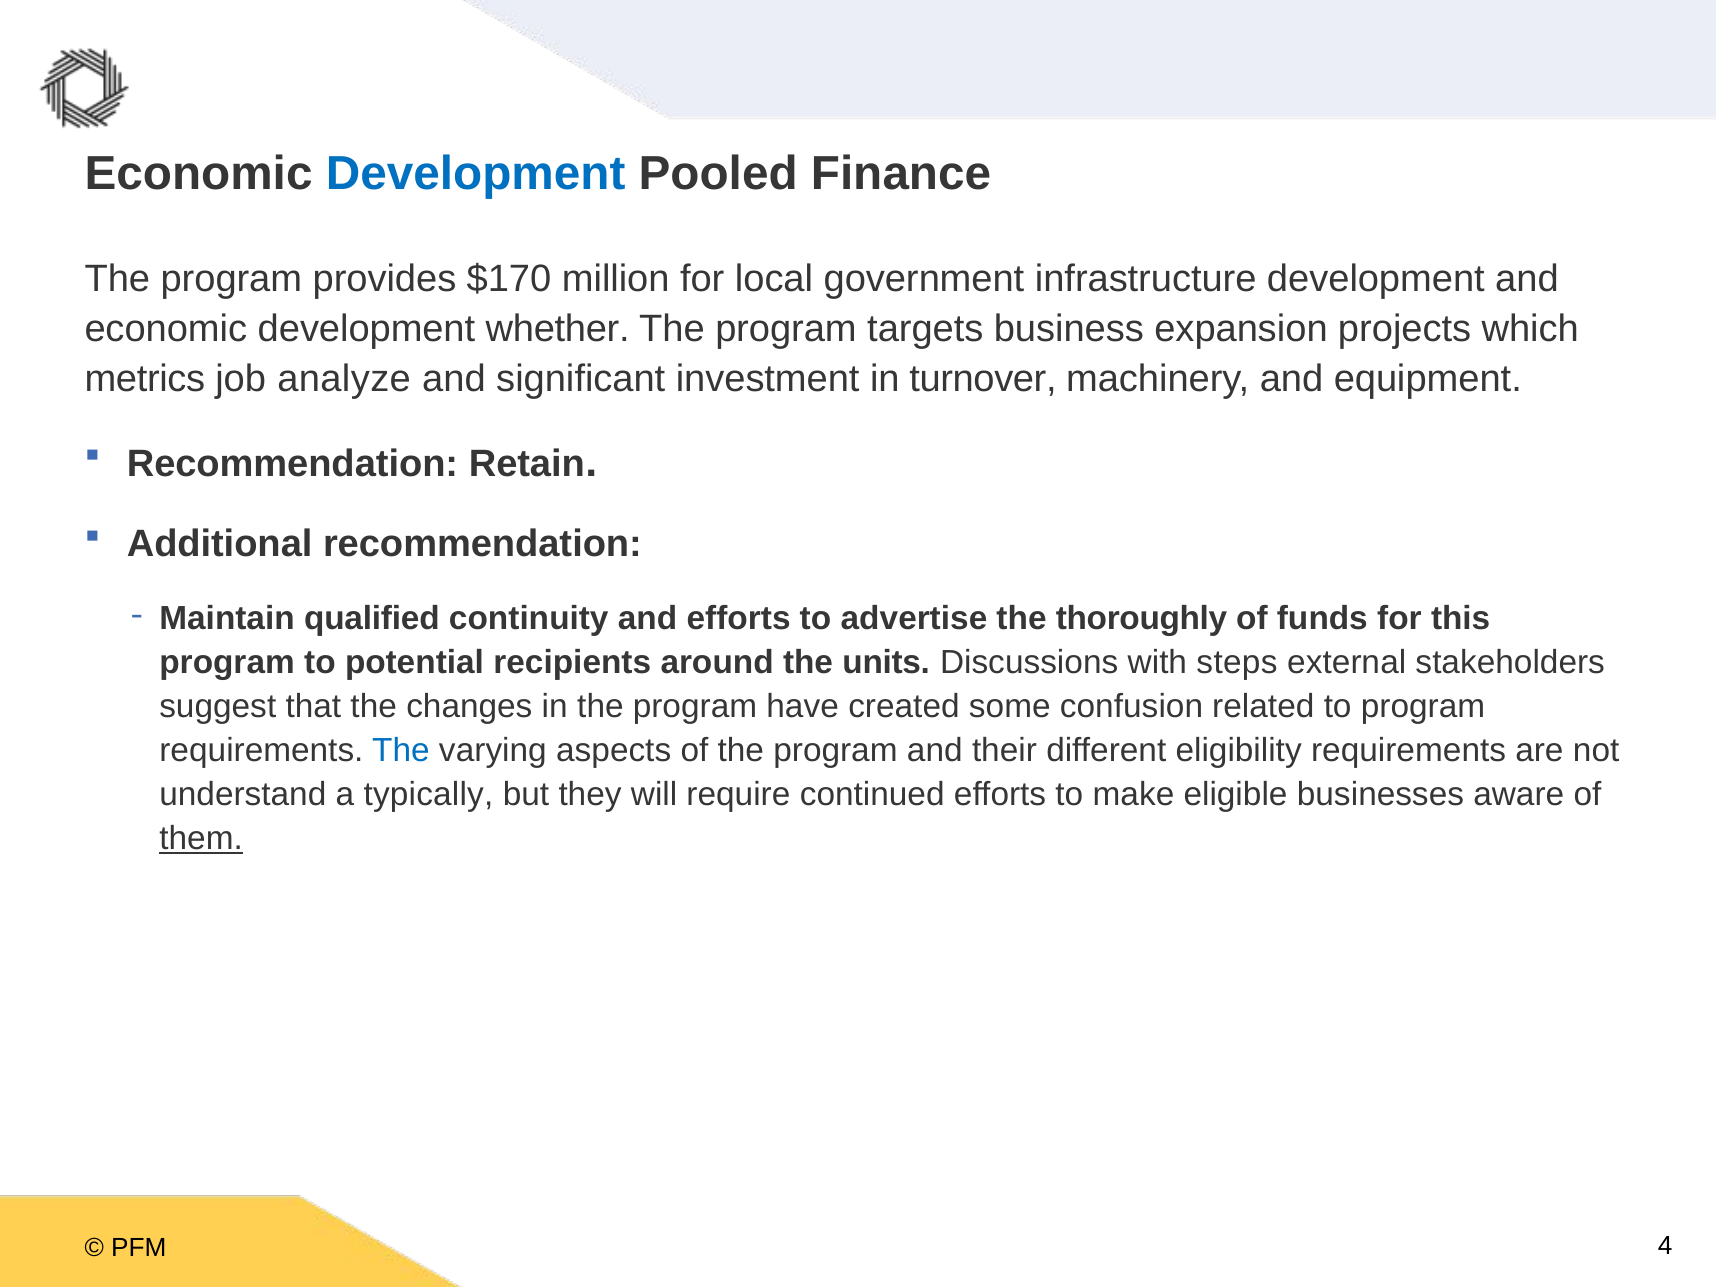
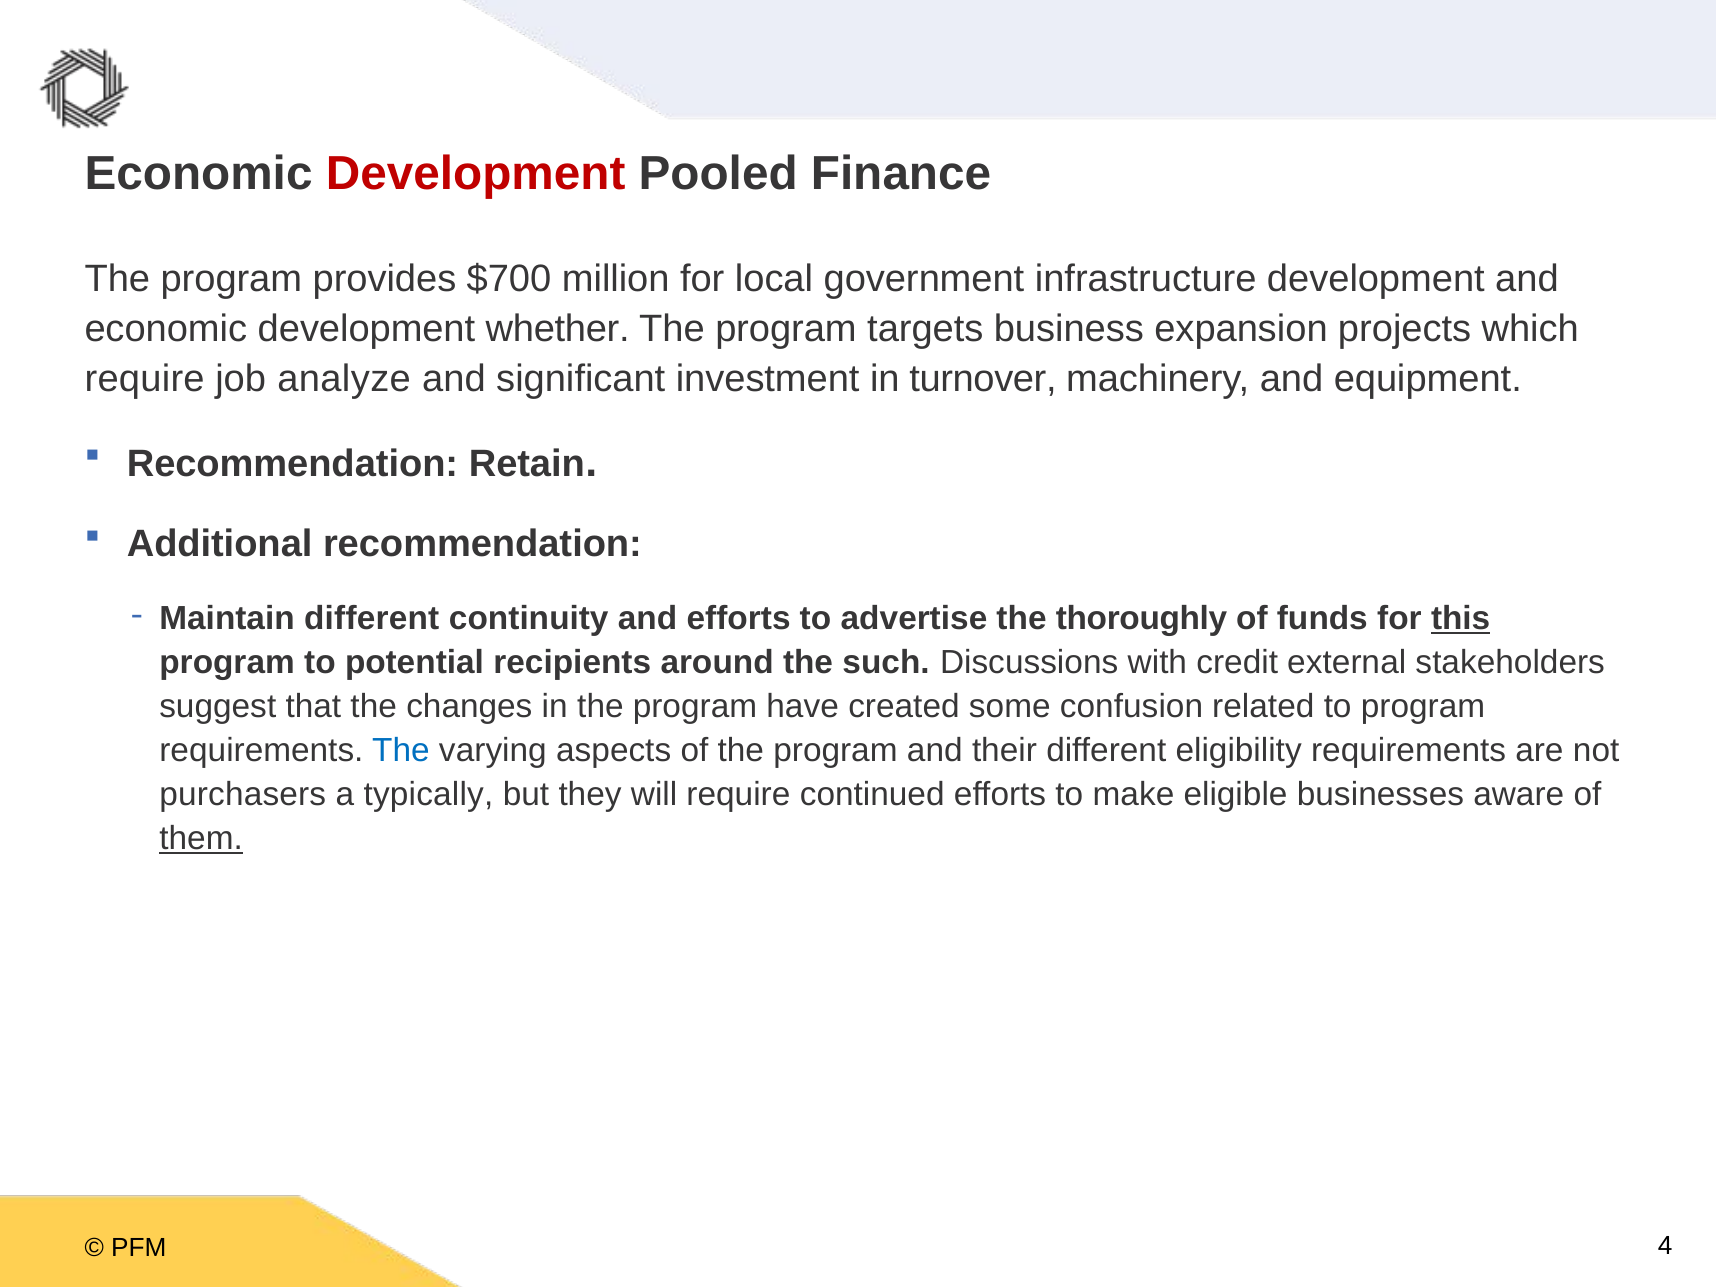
Development at (476, 173) colour: blue -> red
$170: $170 -> $700
metrics at (145, 379): metrics -> require
Maintain qualified: qualified -> different
this underline: none -> present
units: units -> such
steps: steps -> credit
understand: understand -> purchasers
